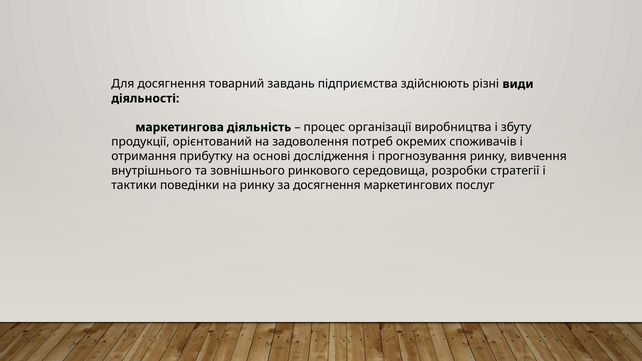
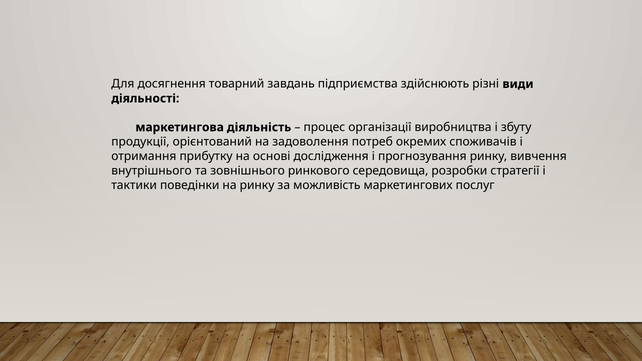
за досягнення: досягнення -> можливість
